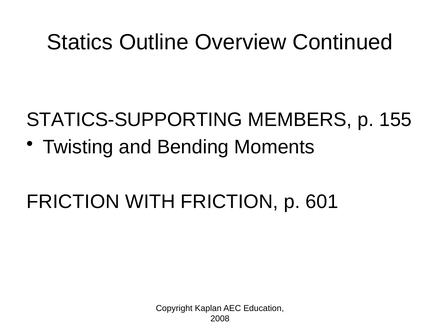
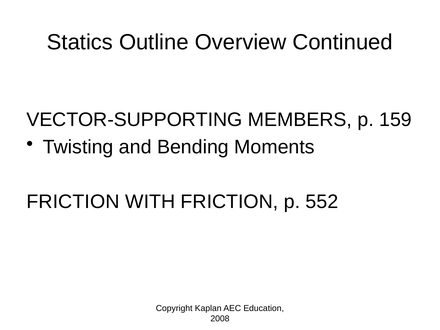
STATICS-SUPPORTING: STATICS-SUPPORTING -> VECTOR-SUPPORTING
155: 155 -> 159
601: 601 -> 552
